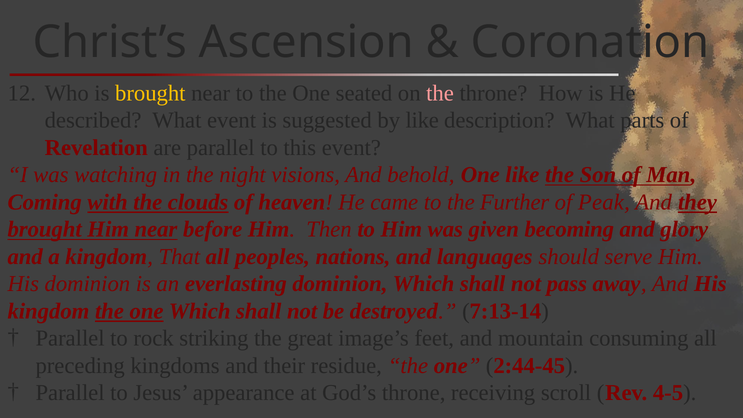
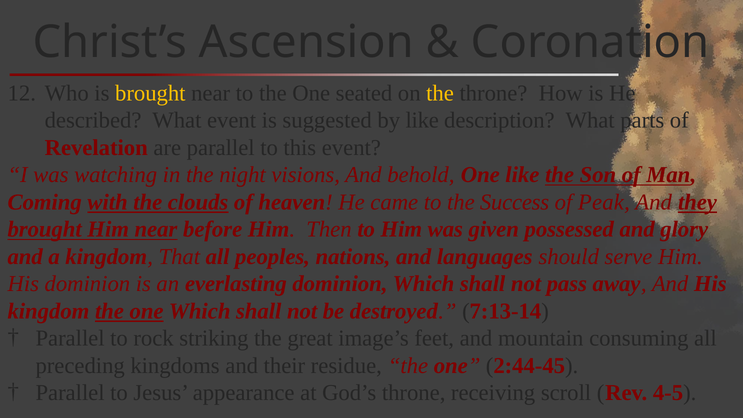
the at (440, 93) colour: pink -> yellow
Further: Further -> Success
becoming: becoming -> possessed
